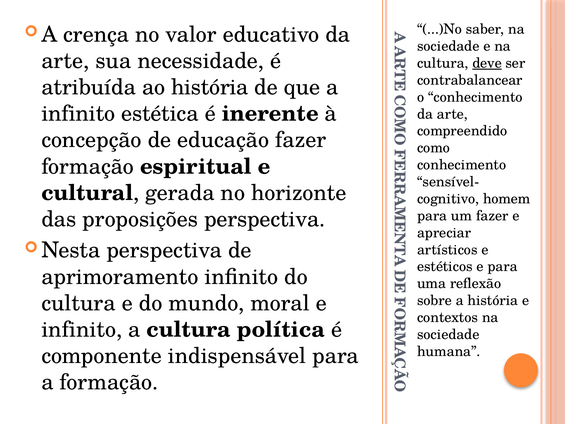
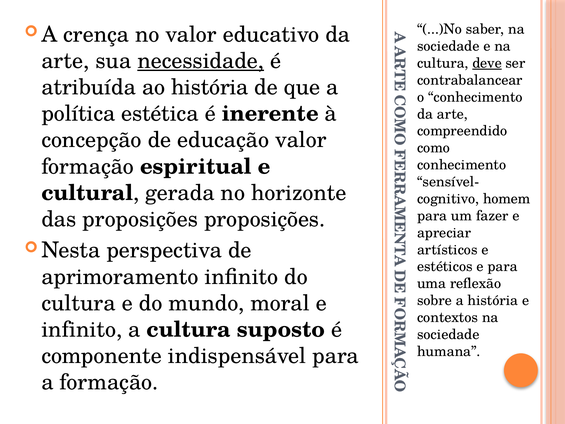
necessidade underline: none -> present
infinito at (78, 114): infinito -> política
educação fazer: fazer -> valor
proposições perspectiva: perspectiva -> proposições
política: política -> suposto
